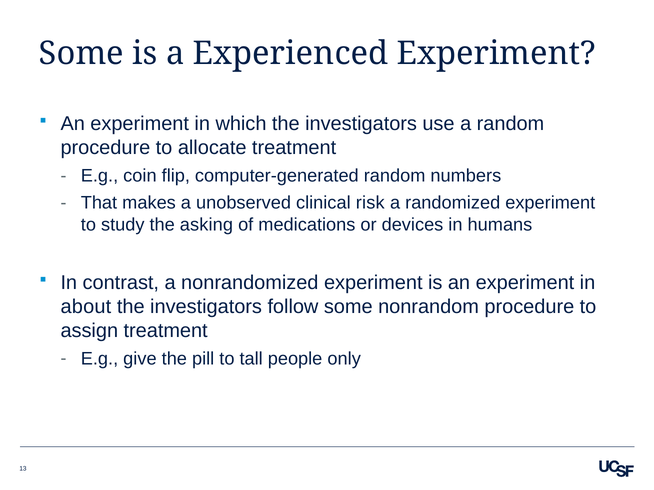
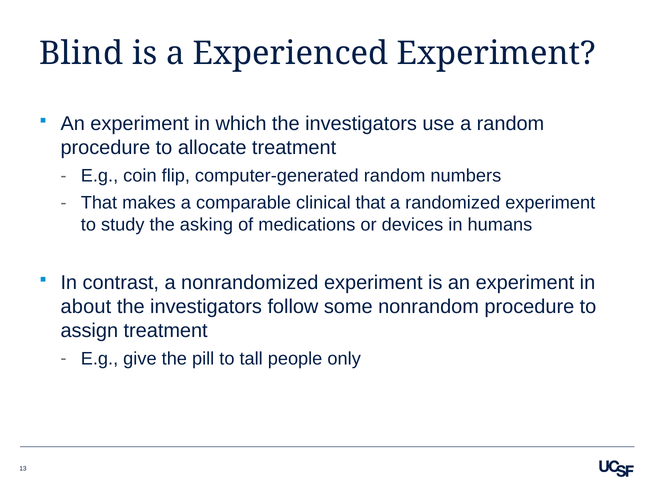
Some at (81, 53): Some -> Blind
unobserved: unobserved -> comparable
clinical risk: risk -> that
